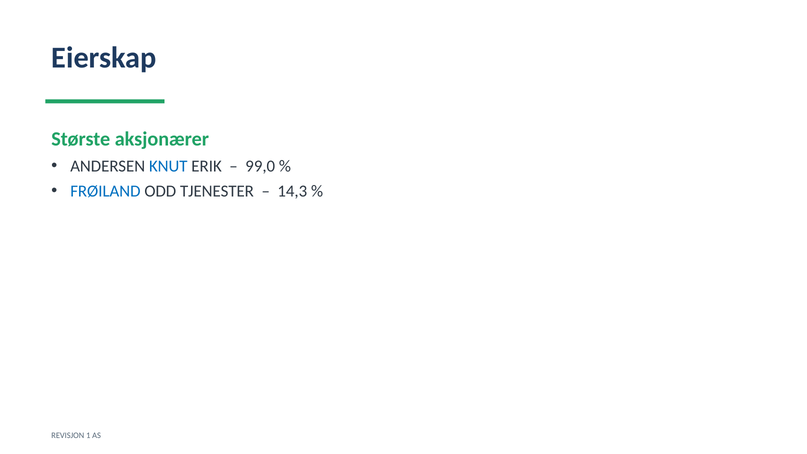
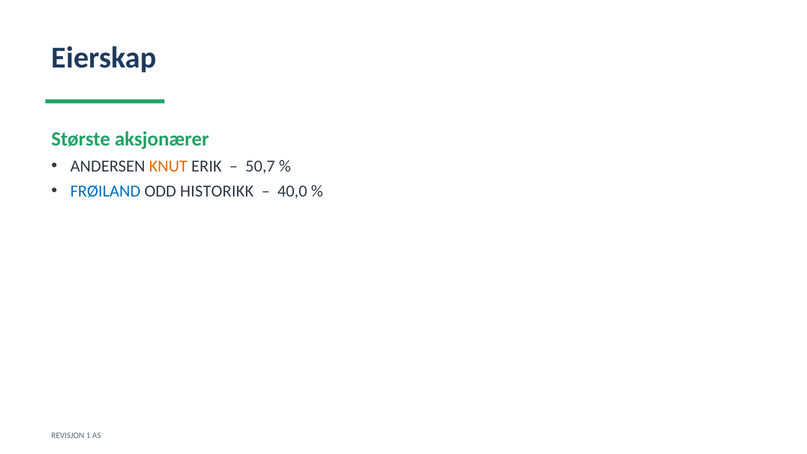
KNUT colour: blue -> orange
99,0: 99,0 -> 50,7
TJENESTER: TJENESTER -> HISTORIKK
14,3: 14,3 -> 40,0
